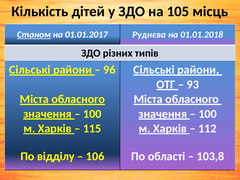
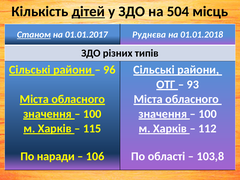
дітей underline: none -> present
105: 105 -> 504
відділу: відділу -> наради
